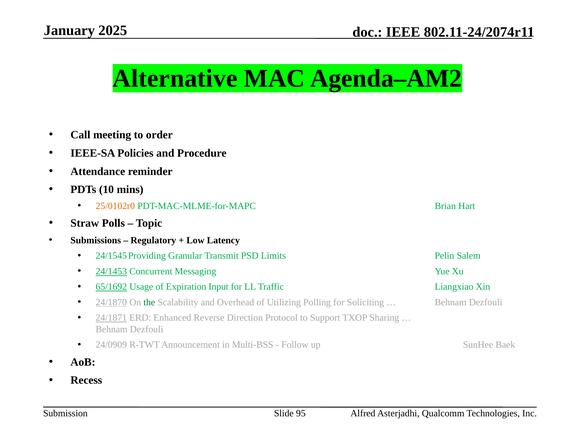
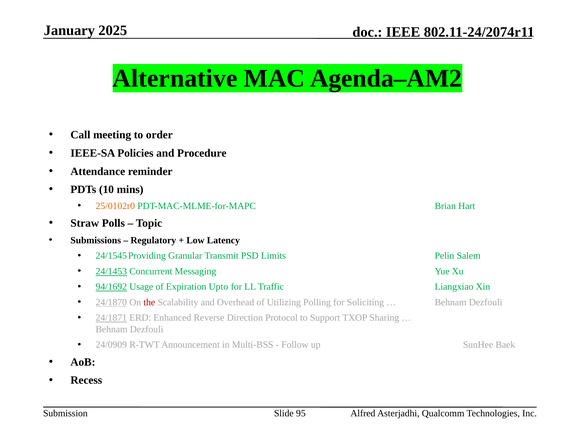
65/1692: 65/1692 -> 94/1692
Input: Input -> Upto
the colour: green -> red
